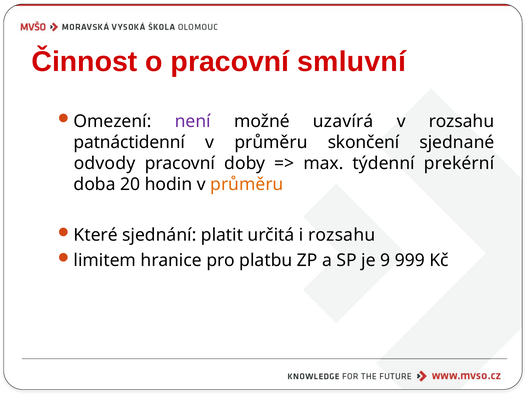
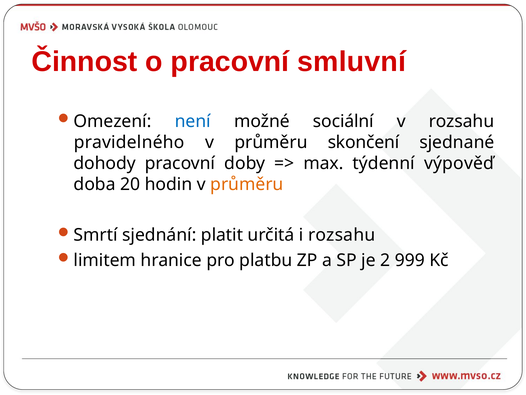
není colour: purple -> blue
uzavírá: uzavírá -> sociální
patnáctidenní: patnáctidenní -> pravidelného
odvody: odvody -> dohody
prekérní: prekérní -> výpověď
Které: Které -> Smrtí
9: 9 -> 2
